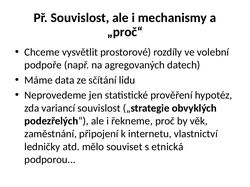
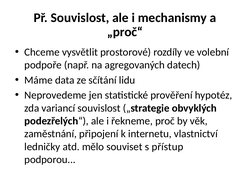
etnická: etnická -> přístup
